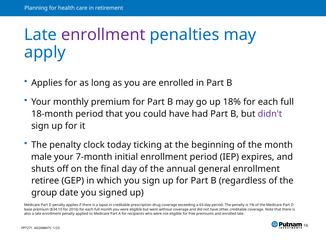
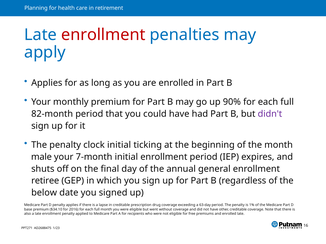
enrollment at (103, 35) colour: purple -> red
18%: 18% -> 90%
18-month: 18-month -> 82-month
clock today: today -> initial
group: group -> below
